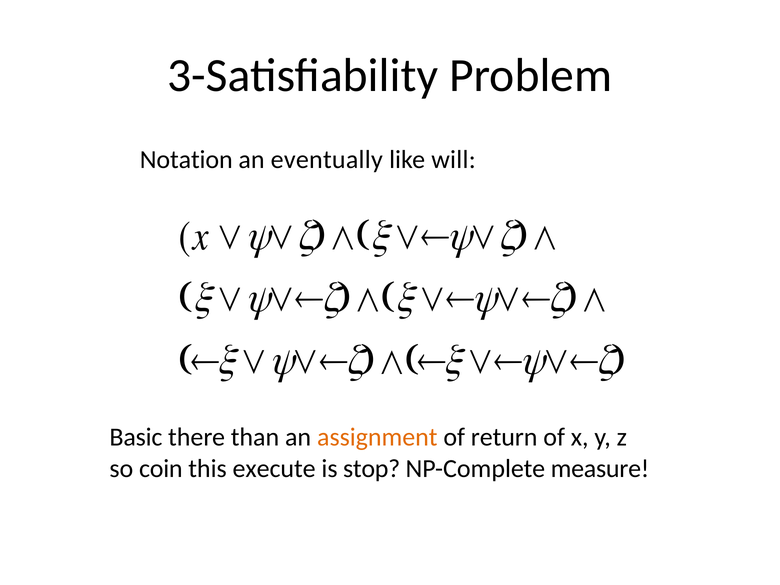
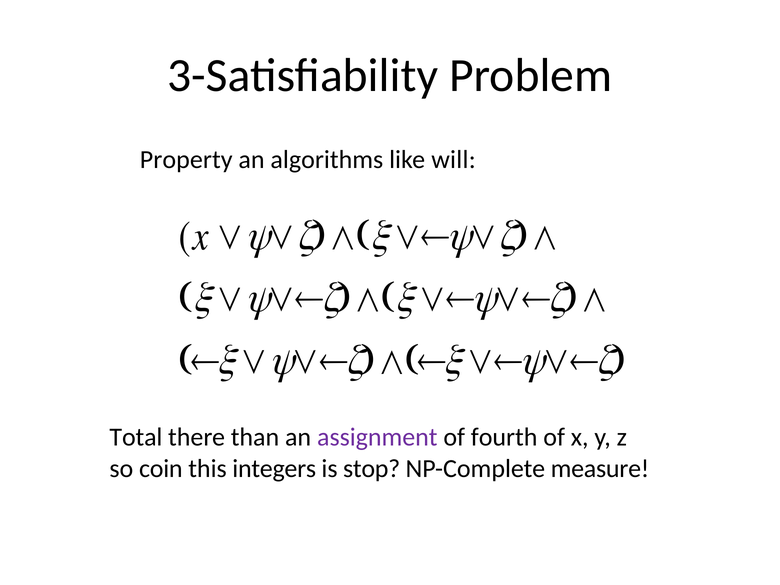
Notation: Notation -> Property
eventually: eventually -> algorithms
Basic: Basic -> Total
assignment colour: orange -> purple
return: return -> fourth
execute: execute -> integers
